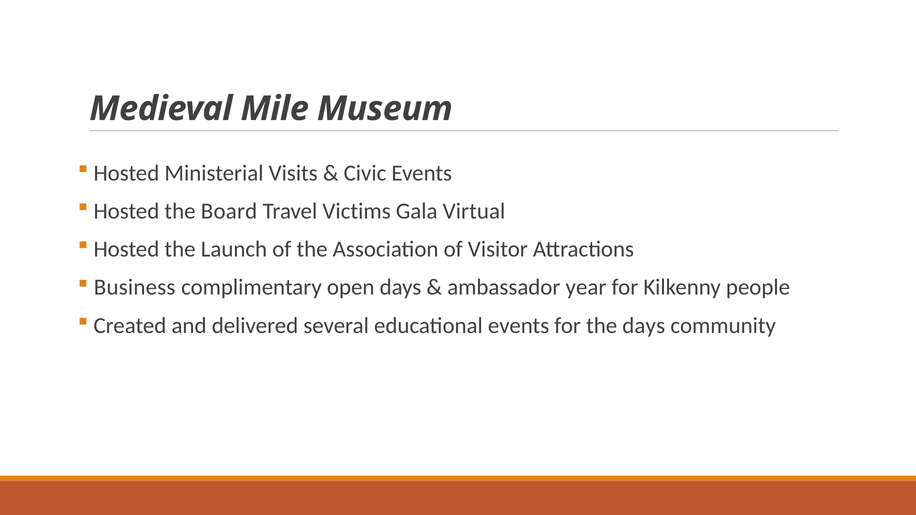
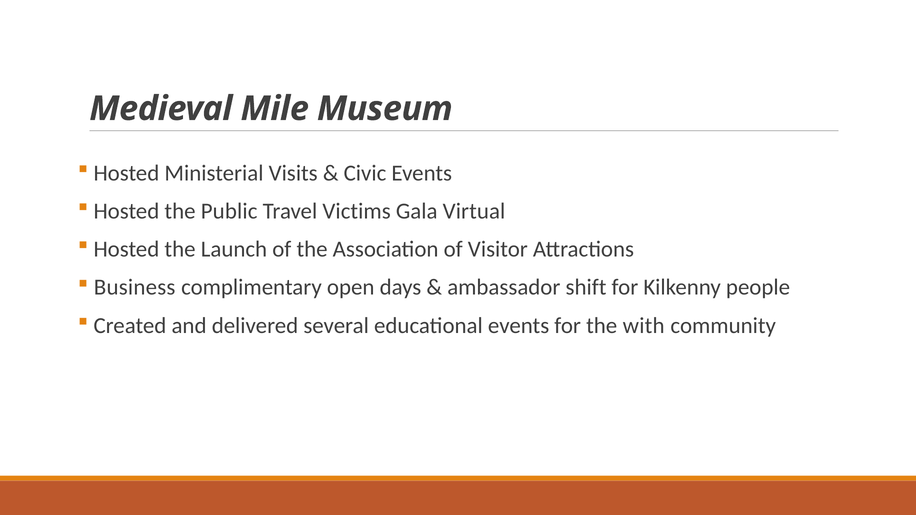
Board: Board -> Public
year: year -> shift
the days: days -> with
